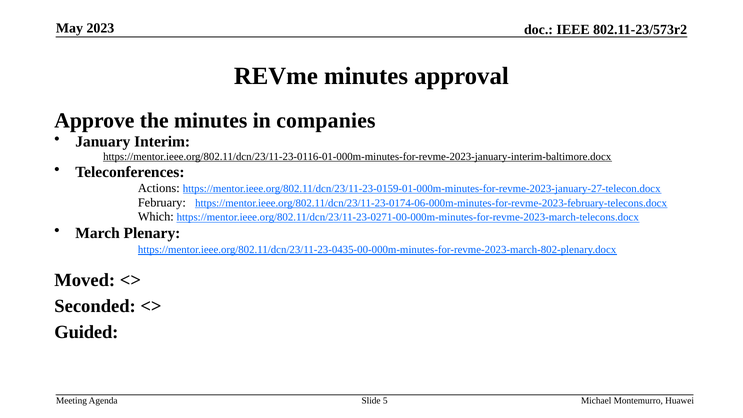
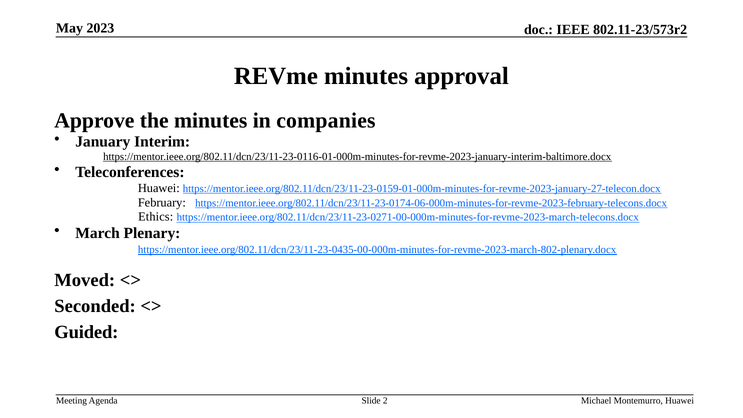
Actions at (159, 188): Actions -> Huawei
Which: Which -> Ethics
5: 5 -> 2
